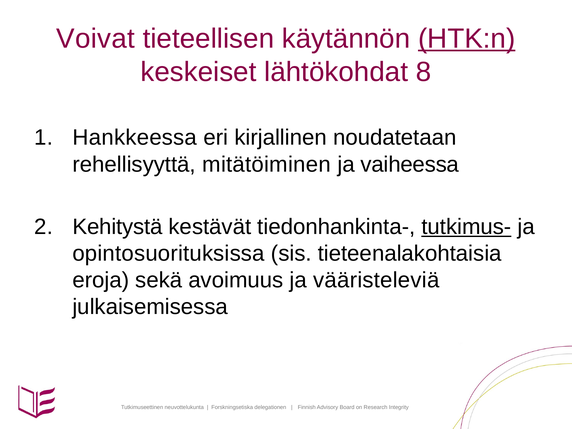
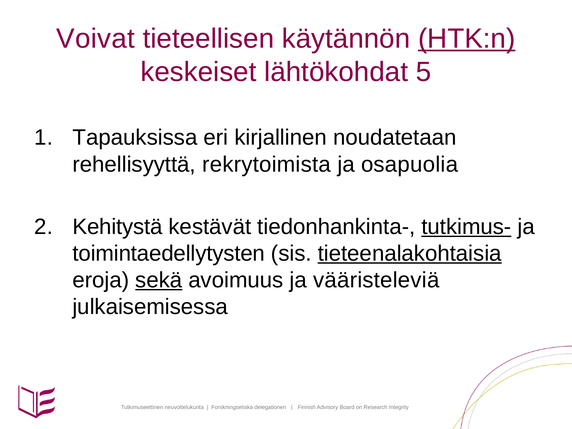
8: 8 -> 5
Hankkeessa: Hankkeessa -> Tapauksissa
mitätöiminen: mitätöiminen -> rekrytoimista
vaiheessa: vaiheessa -> osapuolia
opintosuorituksissa: opintosuorituksissa -> toimintaedellytysten
tieteenalakohtaisia underline: none -> present
sekä underline: none -> present
